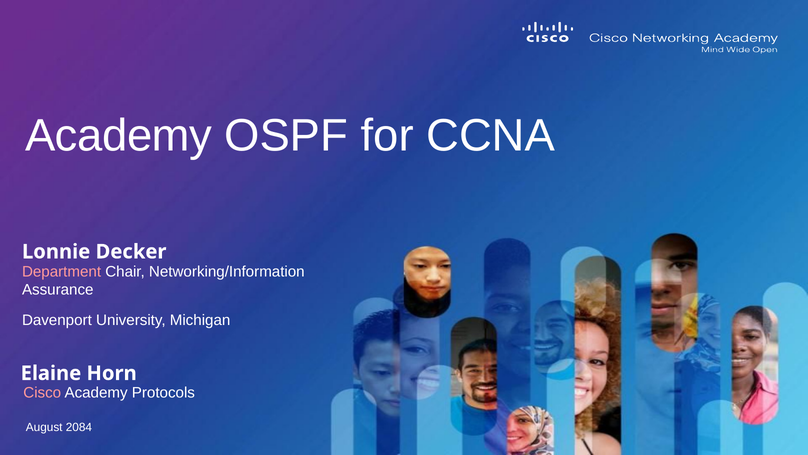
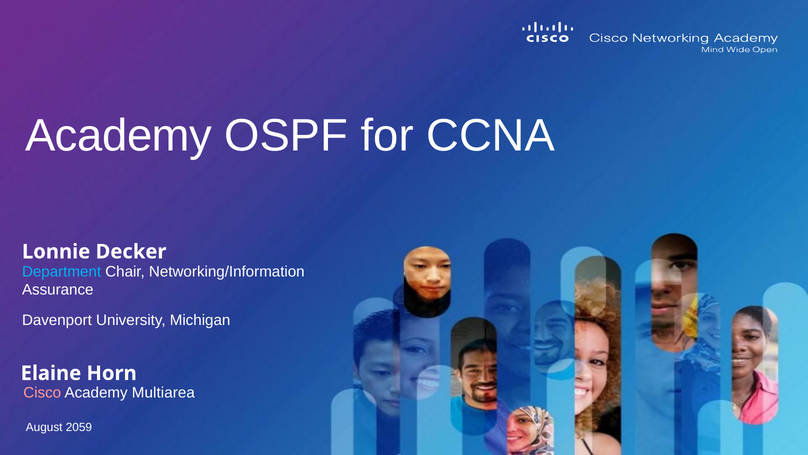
Department colour: pink -> light blue
Protocols: Protocols -> Multiarea
2084: 2084 -> 2059
